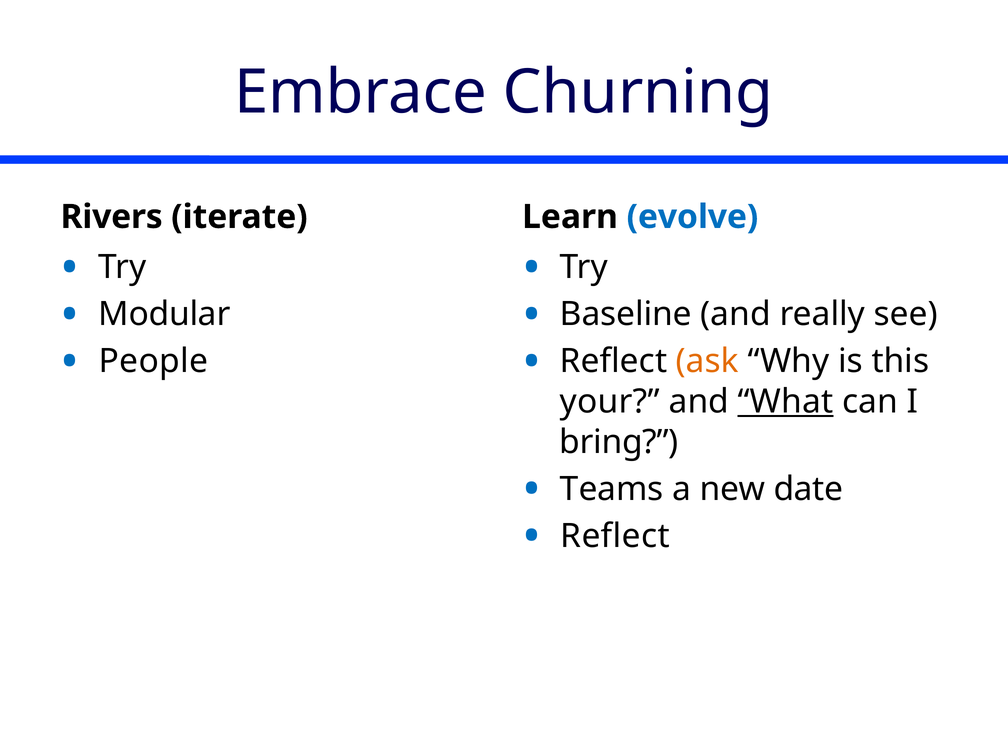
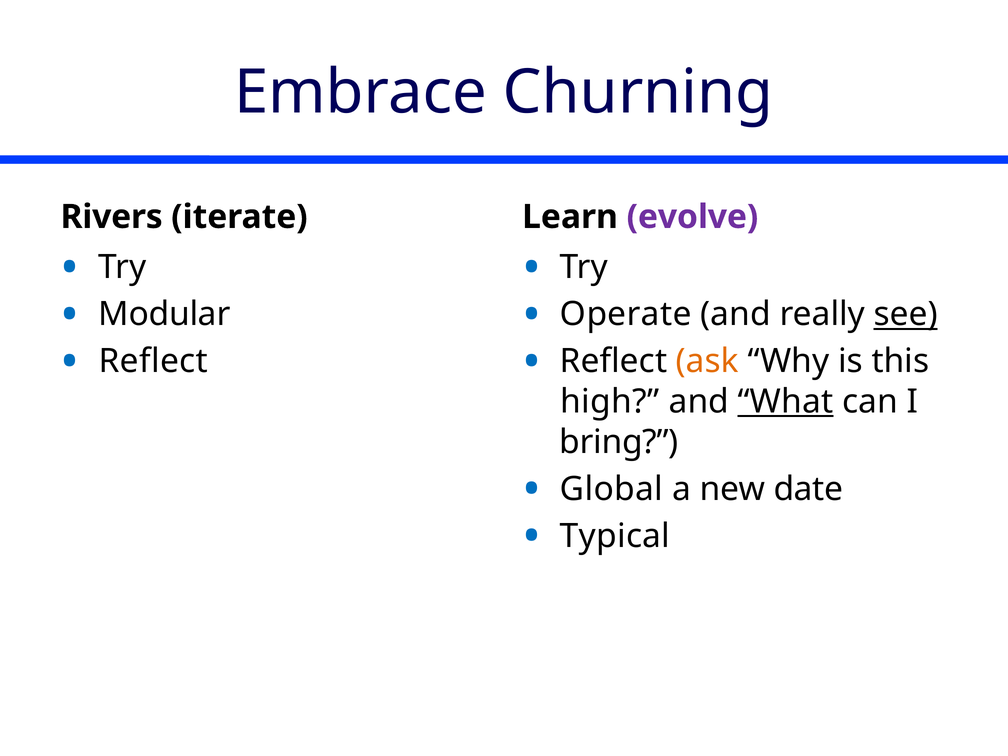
evolve colour: blue -> purple
Baseline: Baseline -> Operate
see underline: none -> present
People at (153, 361): People -> Reflect
your: your -> high
Teams: Teams -> Global
Reflect at (615, 536): Reflect -> Typical
